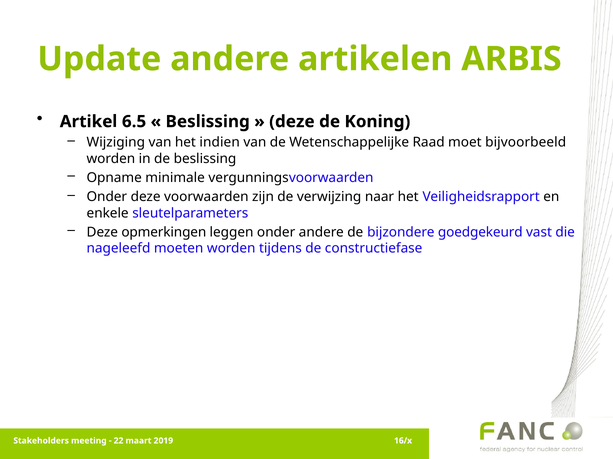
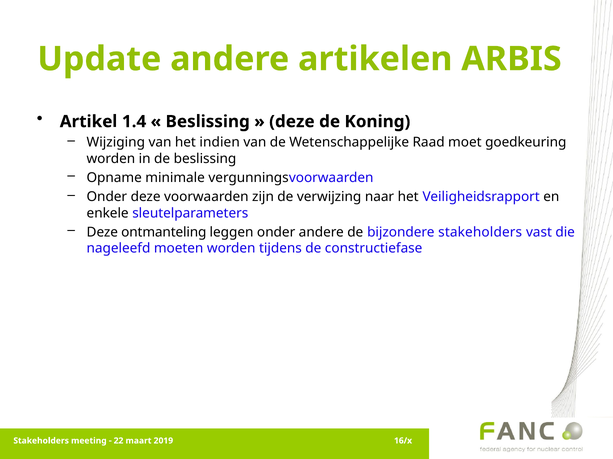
6.5: 6.5 -> 1.4
bijvoorbeeld: bijvoorbeeld -> goedkeuring
opmerkingen: opmerkingen -> ontmanteling
bijzondere goedgekeurd: goedgekeurd -> stakeholders
